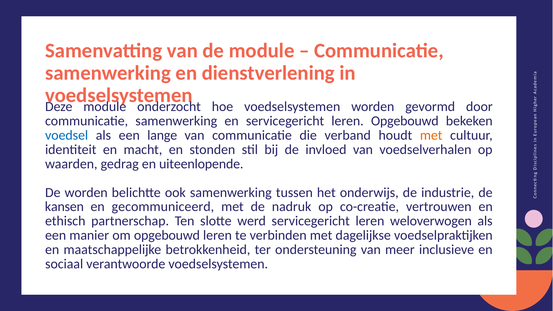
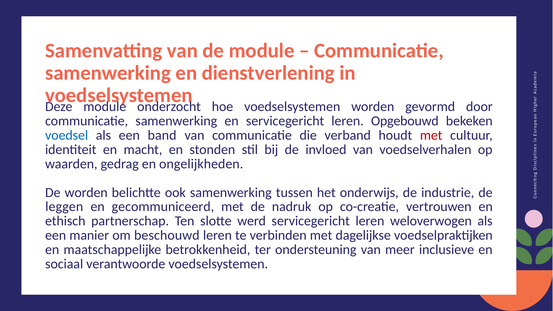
lange: lange -> band
met at (431, 135) colour: orange -> red
uiteenlopende: uiteenlopende -> ongelijkheden
kansen: kansen -> leggen
om opgebouwd: opgebouwd -> beschouwd
